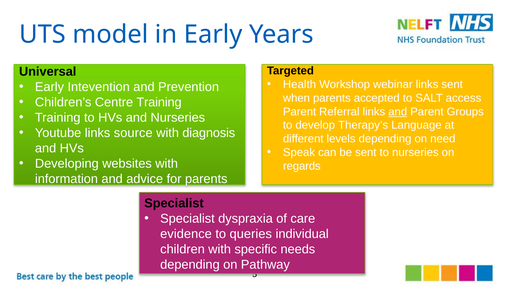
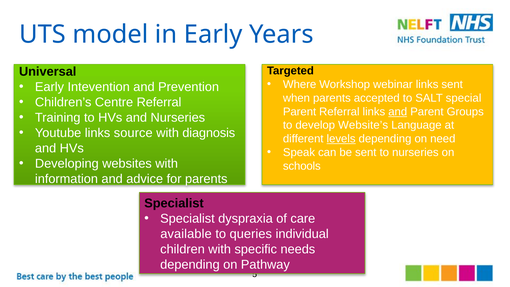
Health: Health -> Where
access: access -> special
Centre Training: Training -> Referral
Therapy’s: Therapy’s -> Website’s
levels underline: none -> present
regards: regards -> schools
evidence: evidence -> available
